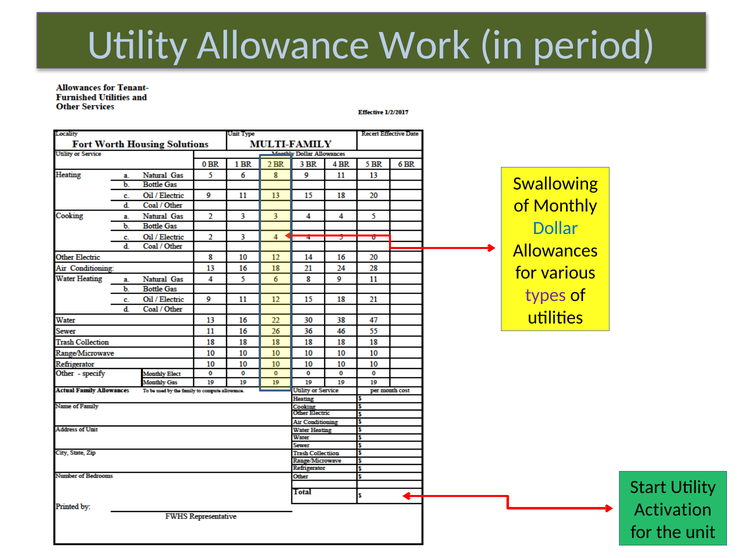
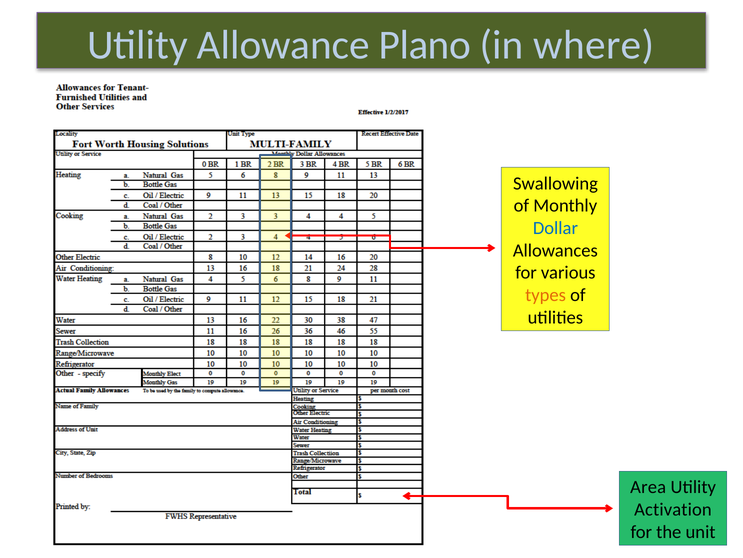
Work: Work -> Plano
period: period -> where
types colour: purple -> orange
Start: Start -> Area
